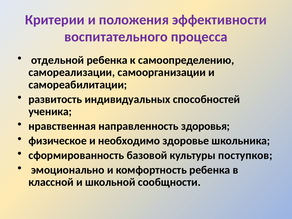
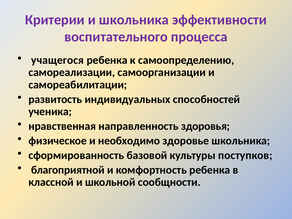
и положения: положения -> школьника
отдельной: отдельной -> учащегося
эмоционально: эмоционально -> благоприятной
